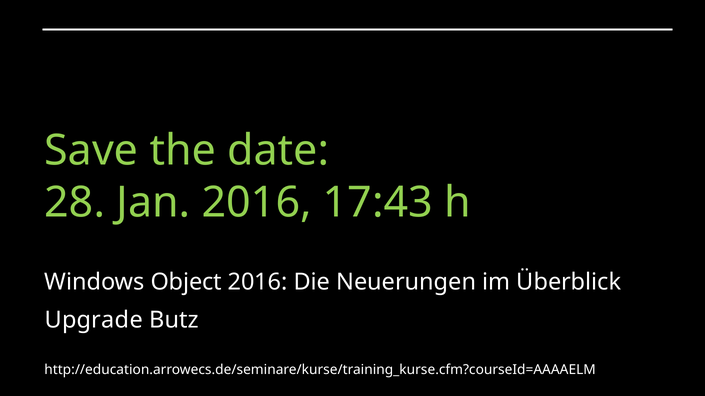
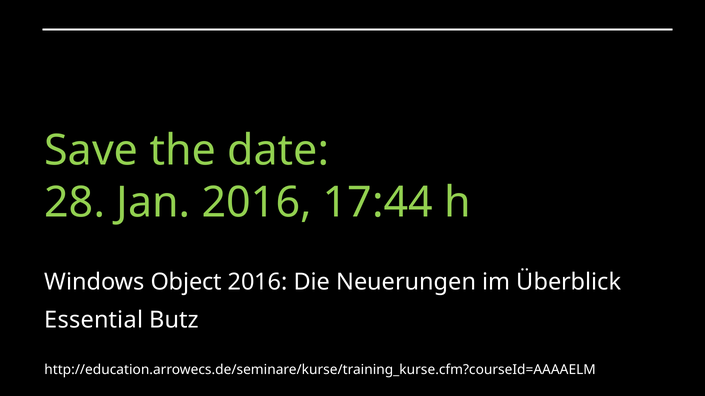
17:43: 17:43 -> 17:44
Upgrade: Upgrade -> Essential
